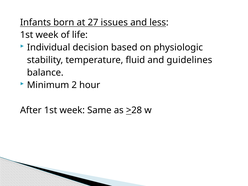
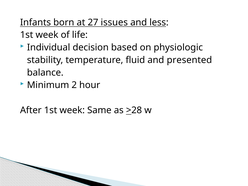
guidelines: guidelines -> presented
